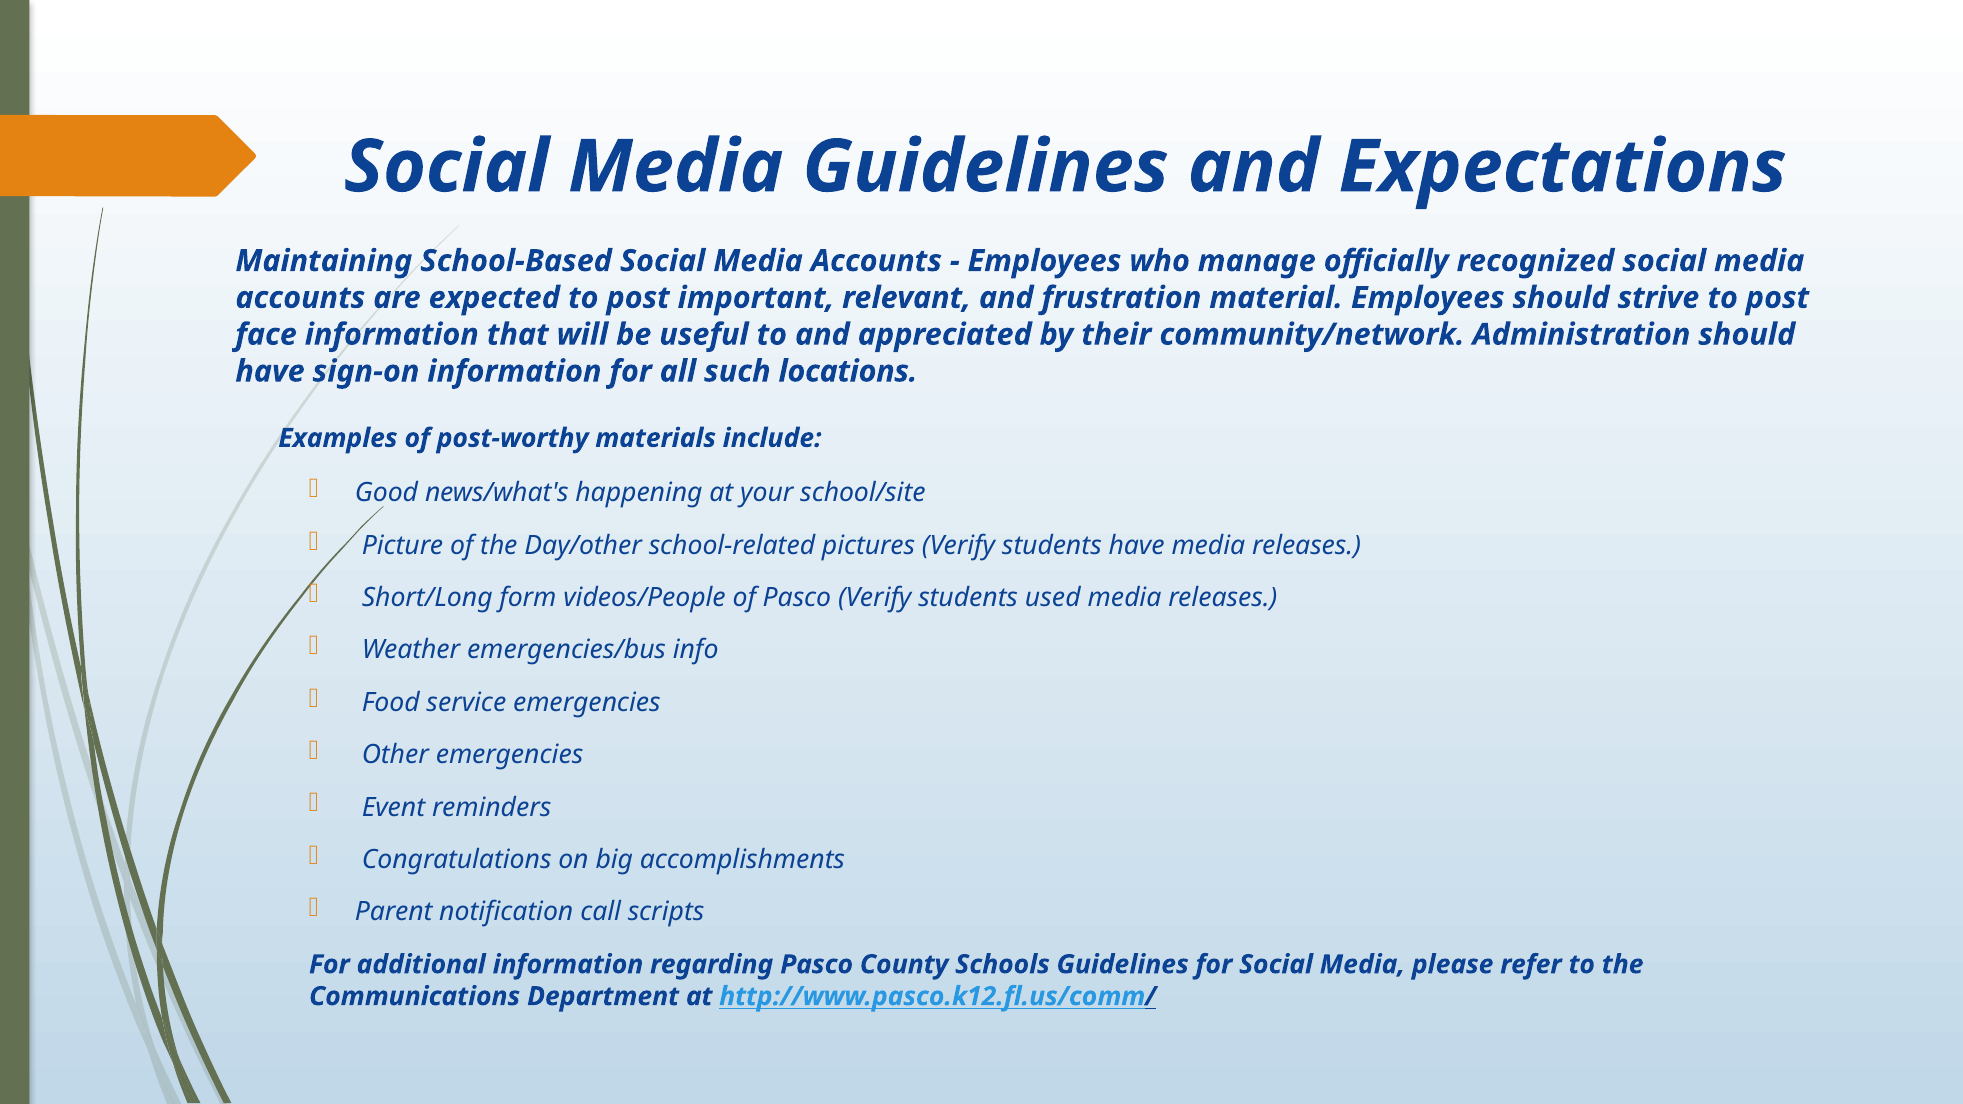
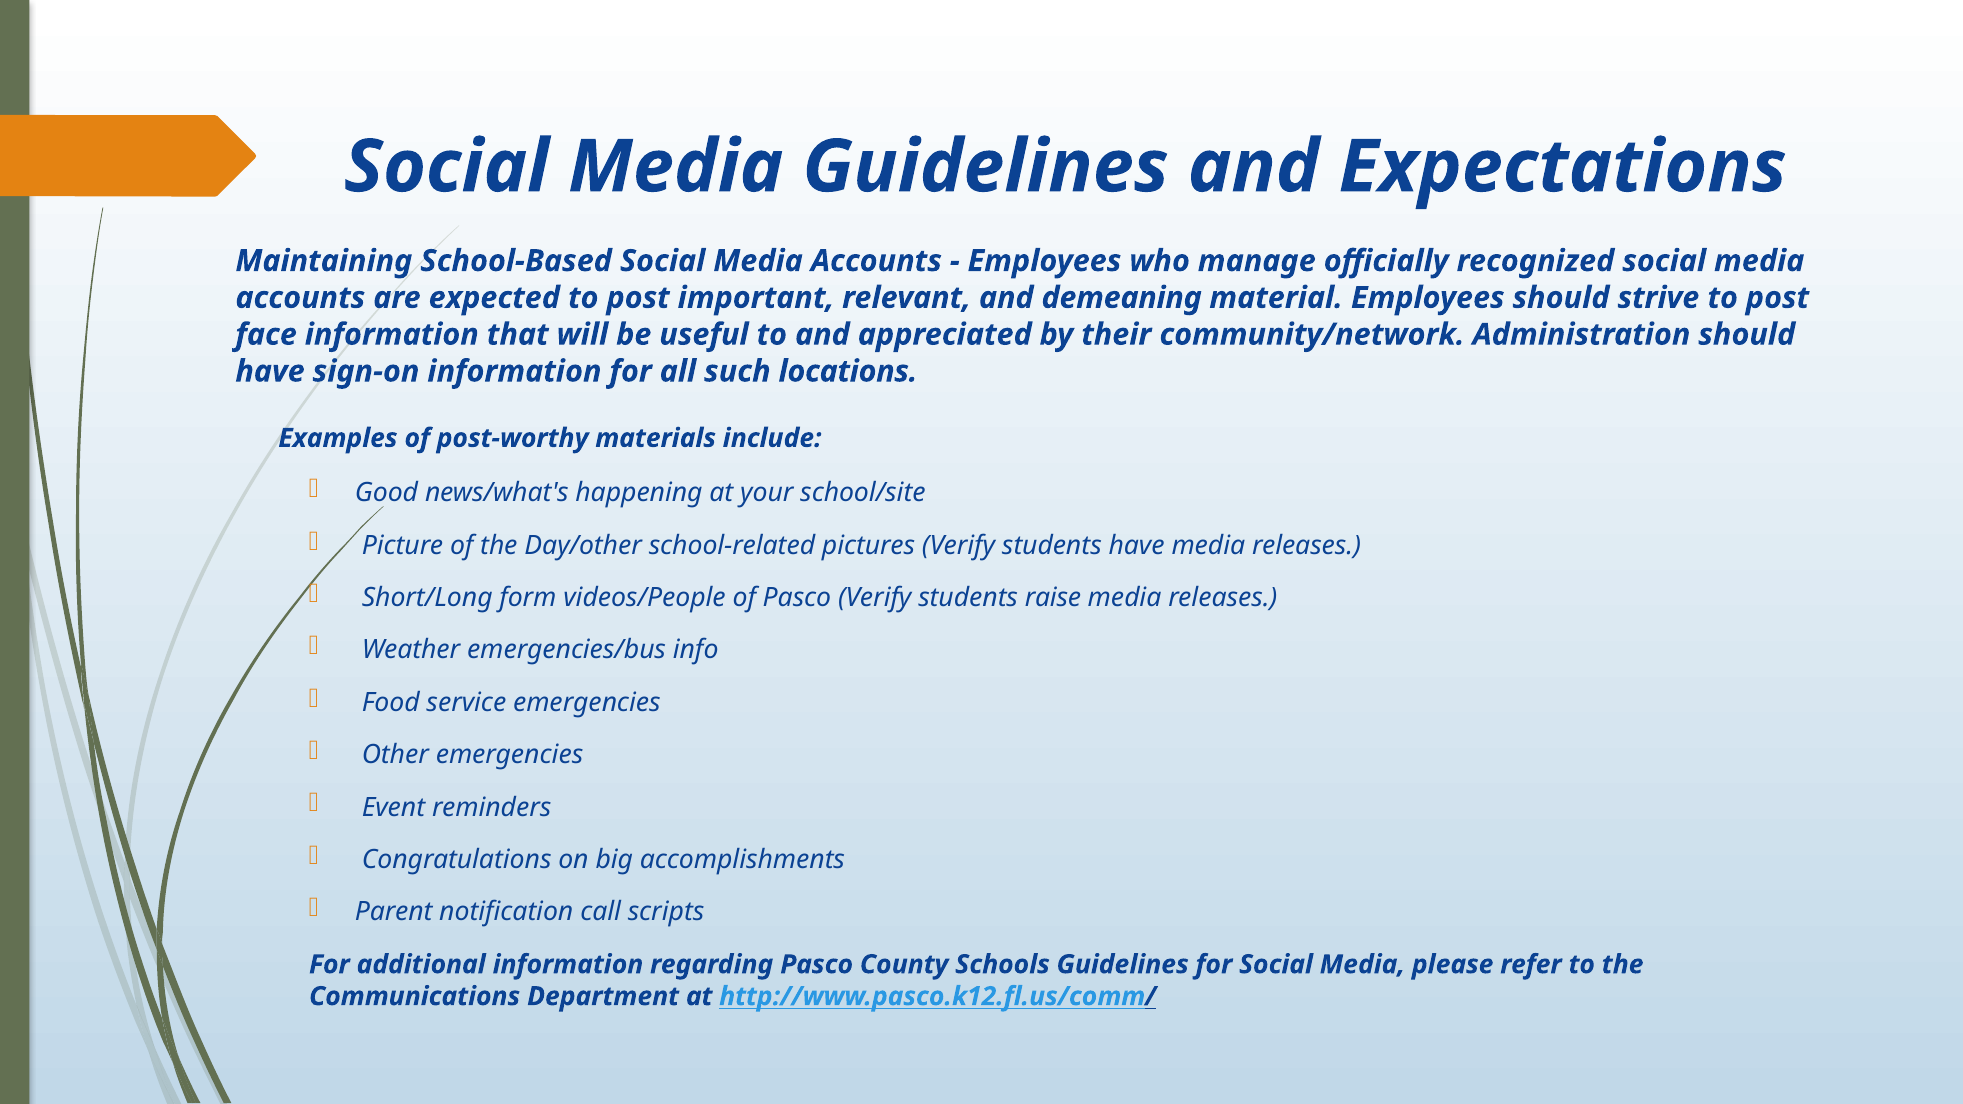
frustration: frustration -> demeaning
used: used -> raise
